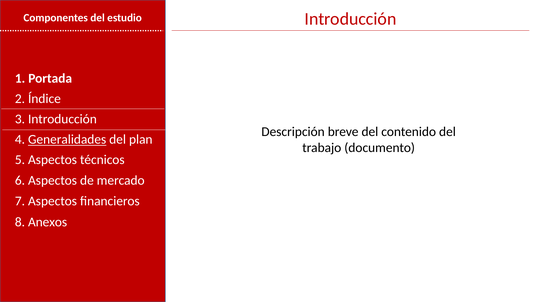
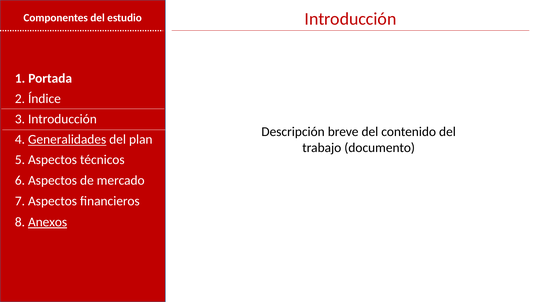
Anexos underline: none -> present
